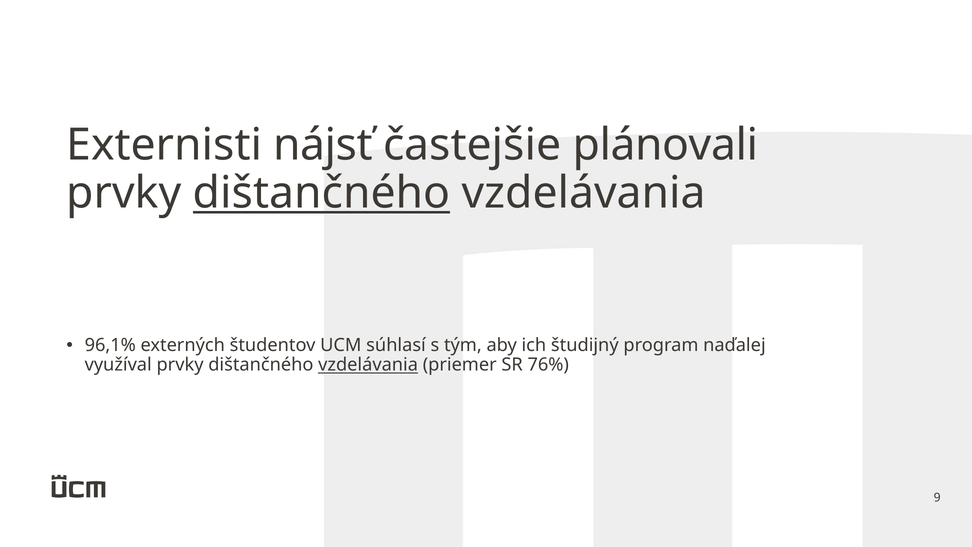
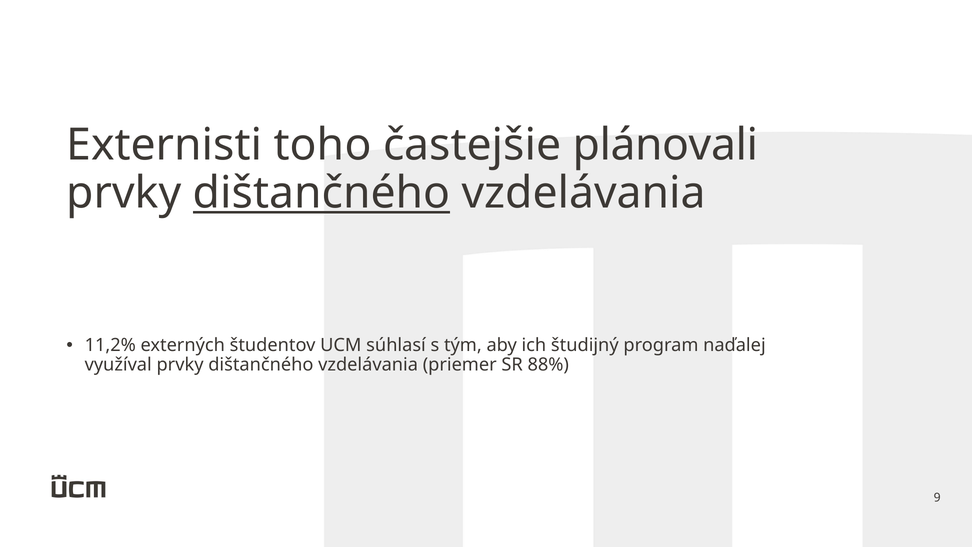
nájsť: nájsť -> toho
96,1%: 96,1% -> 11,2%
vzdelávania at (368, 365) underline: present -> none
76%: 76% -> 88%
